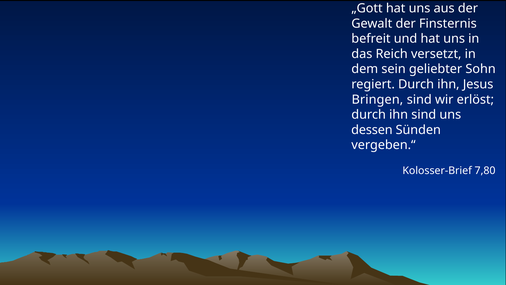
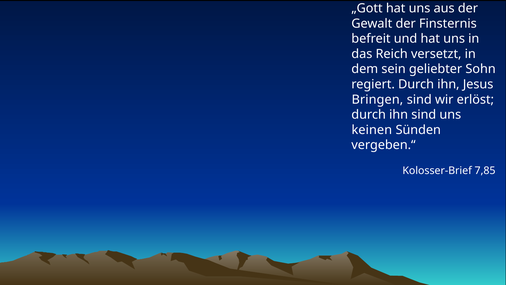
dessen: dessen -> keinen
7,80: 7,80 -> 7,85
